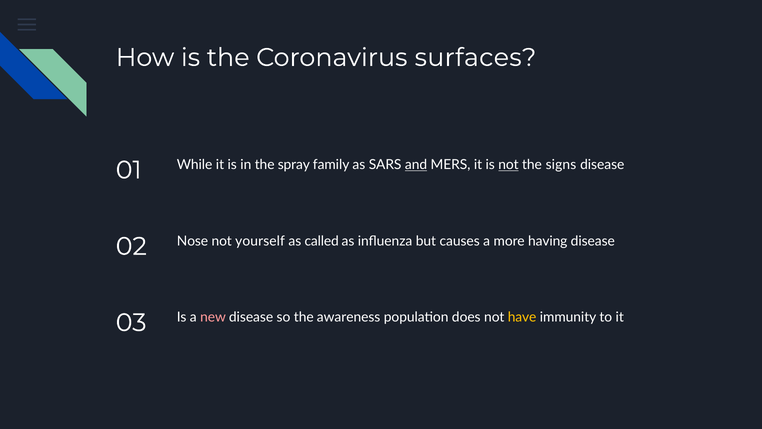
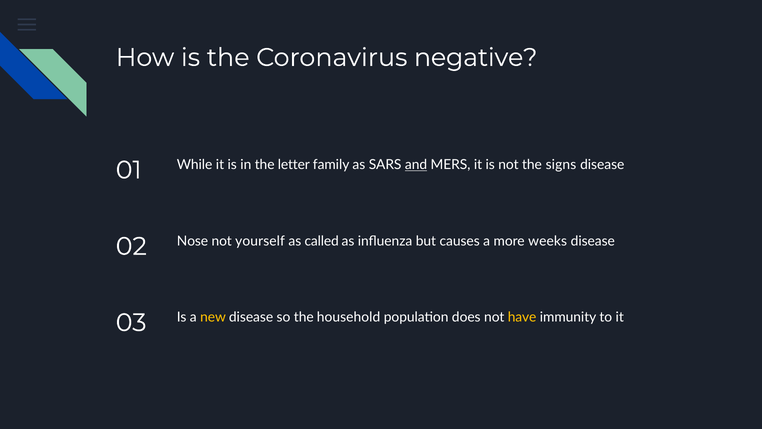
surfaces: surfaces -> negative
spray: spray -> letter
not at (508, 165) underline: present -> none
having: having -> weeks
new colour: pink -> yellow
awareness: awareness -> household
